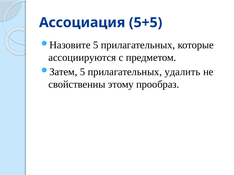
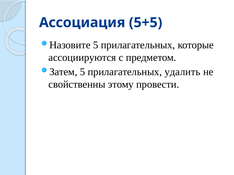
прообраз: прообраз -> провести
